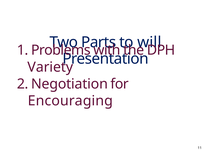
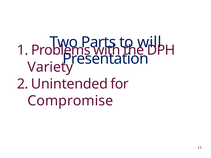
Negotiation: Negotiation -> Unintended
Encouraging: Encouraging -> Compromise
